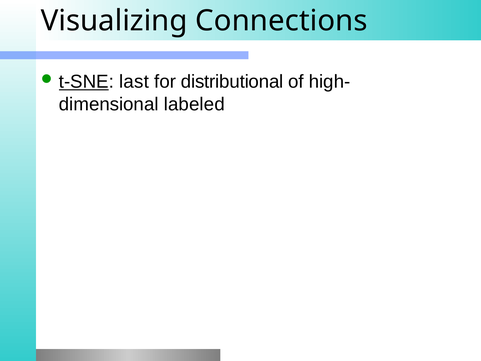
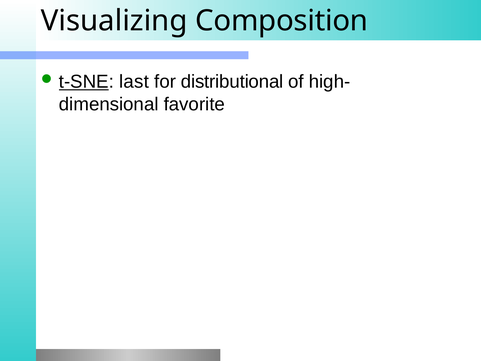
Connections: Connections -> Composition
labeled: labeled -> favorite
